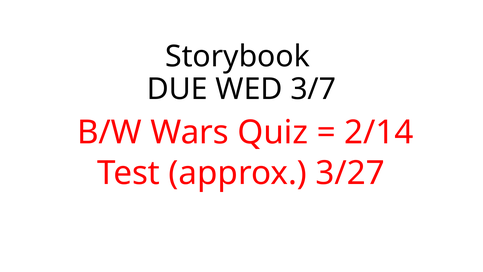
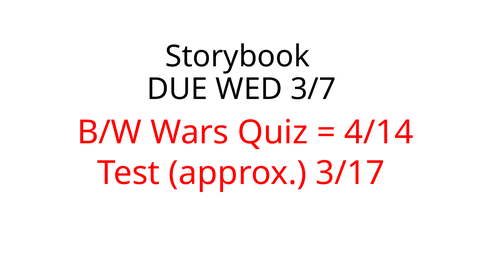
2/14: 2/14 -> 4/14
3/27: 3/27 -> 3/17
